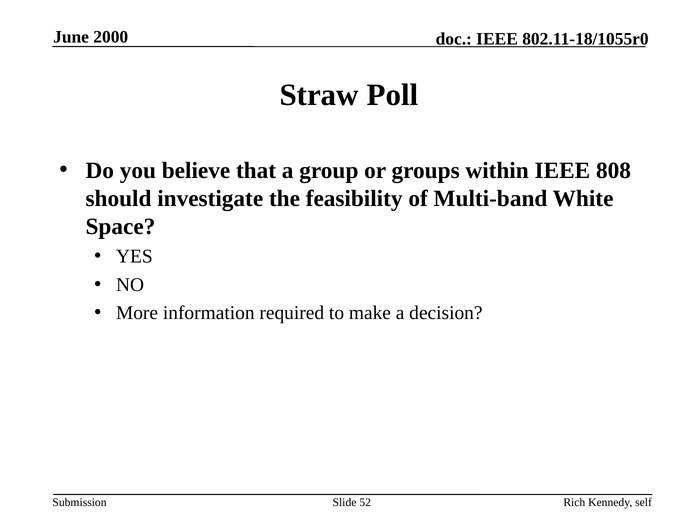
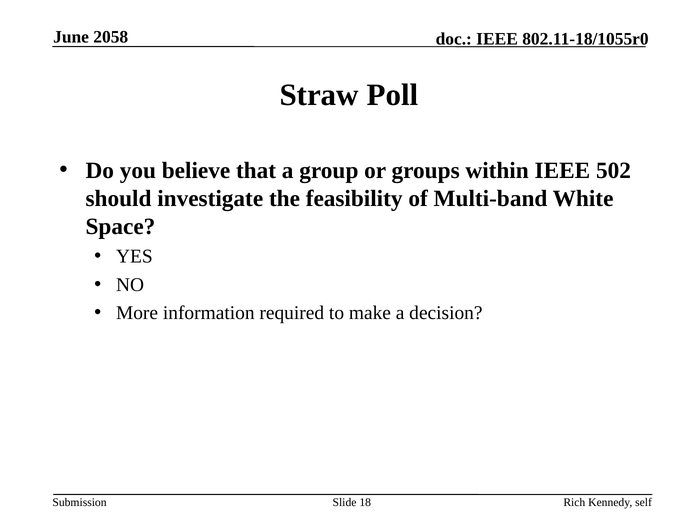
2000: 2000 -> 2058
808: 808 -> 502
52: 52 -> 18
